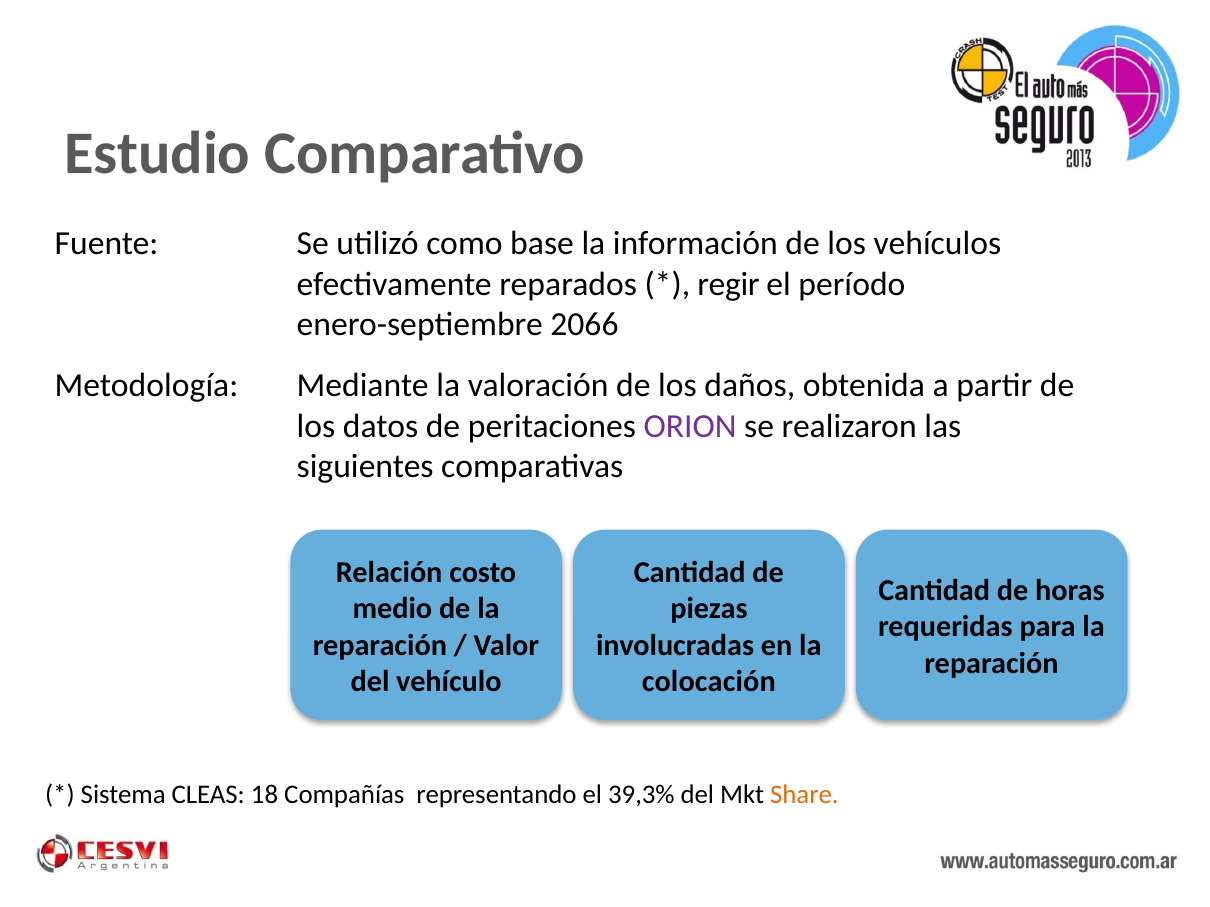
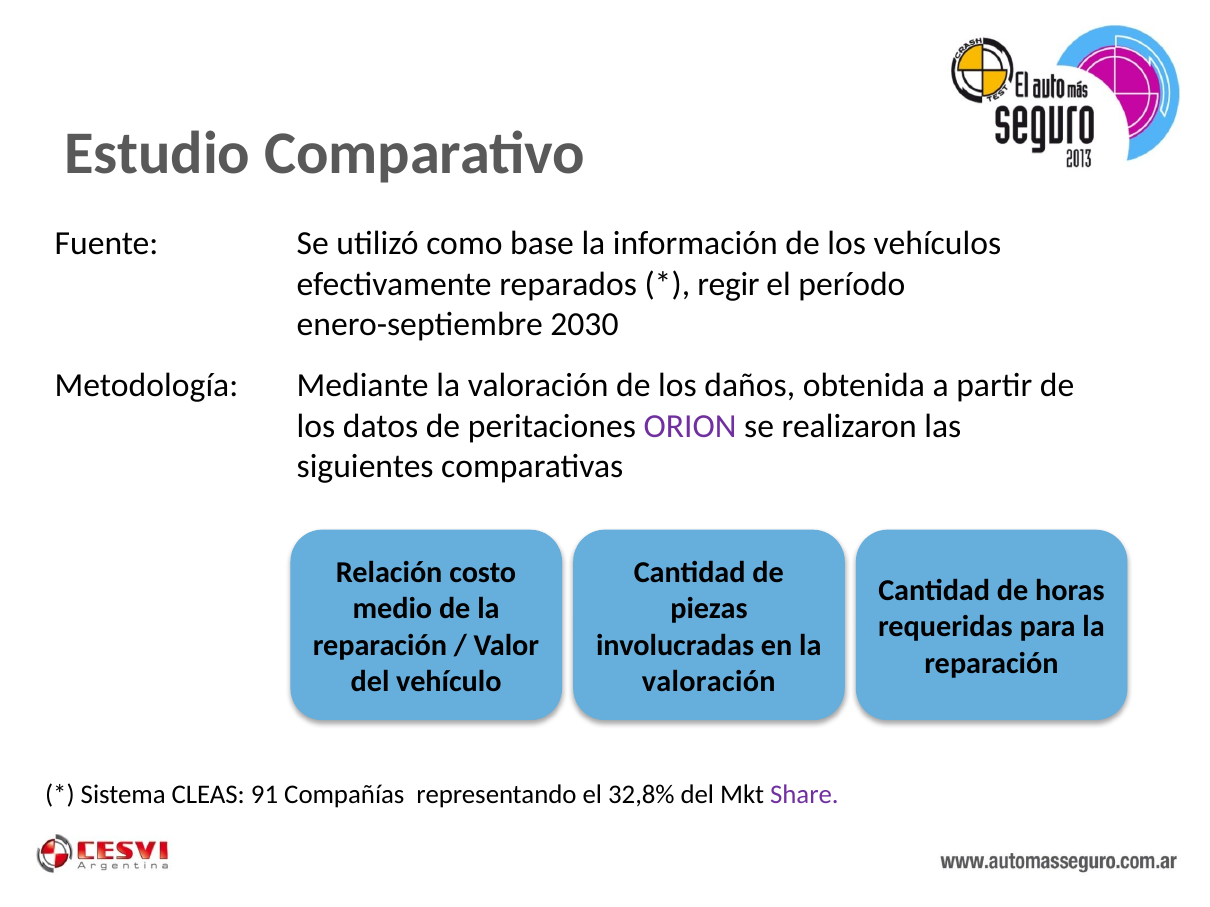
2066: 2066 -> 2030
colocación at (709, 682): colocación -> valoración
18: 18 -> 91
39,3%: 39,3% -> 32,8%
Share colour: orange -> purple
